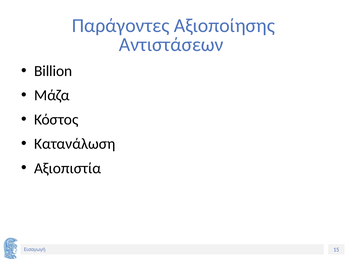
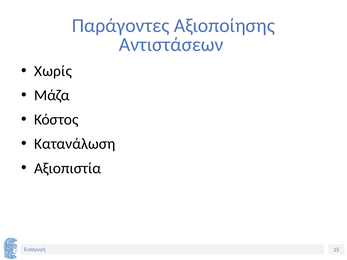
Billion: Billion -> Χωρίς
